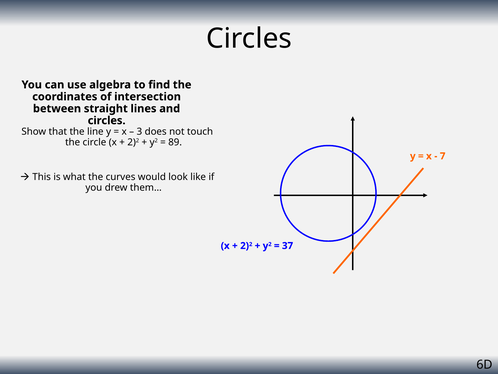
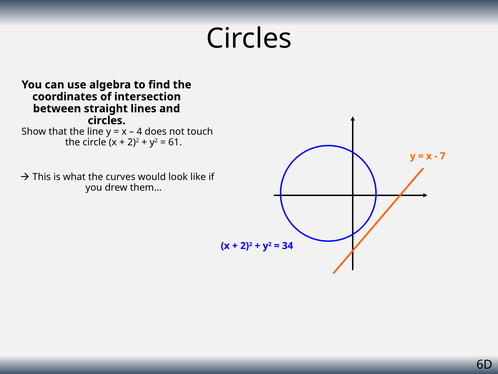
3: 3 -> 4
89: 89 -> 61
37: 37 -> 34
